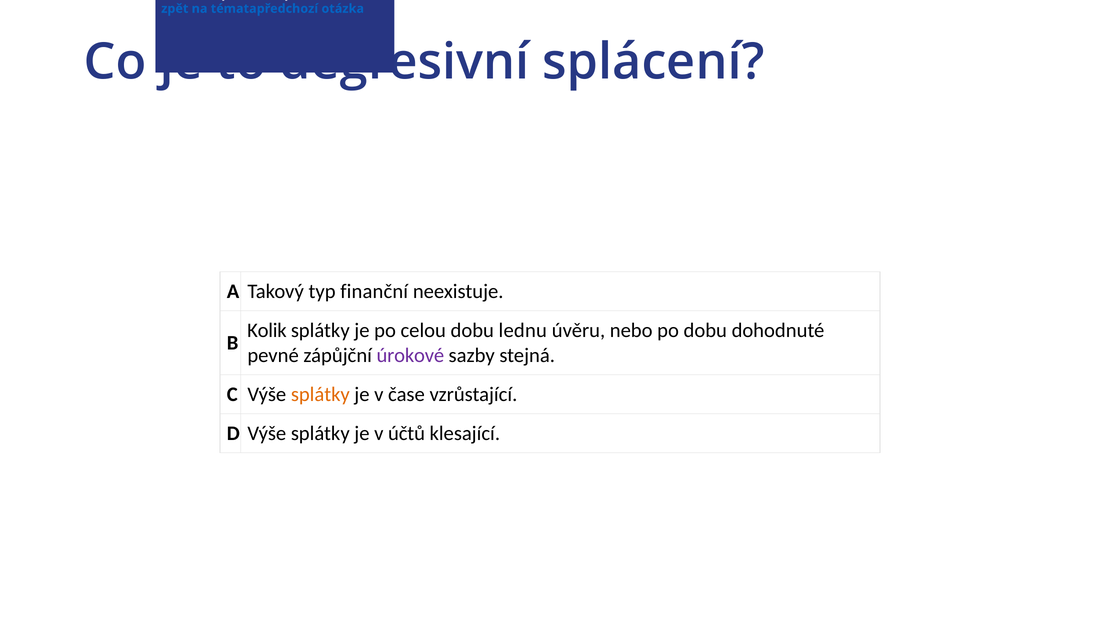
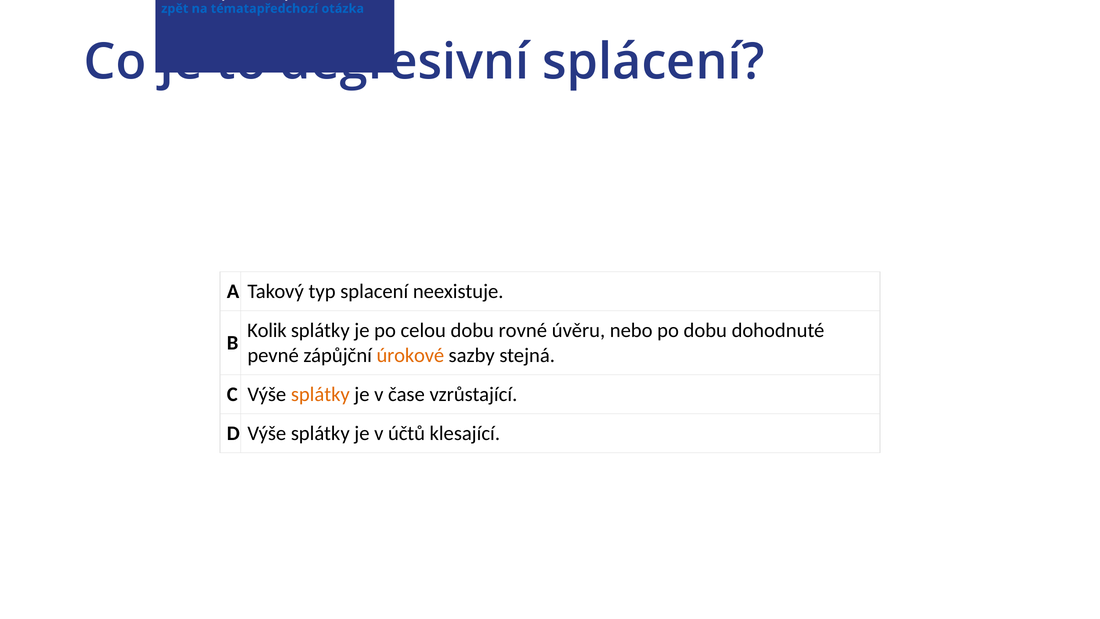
finanční: finanční -> splacení
lednu: lednu -> rovné
úrokové colour: purple -> orange
